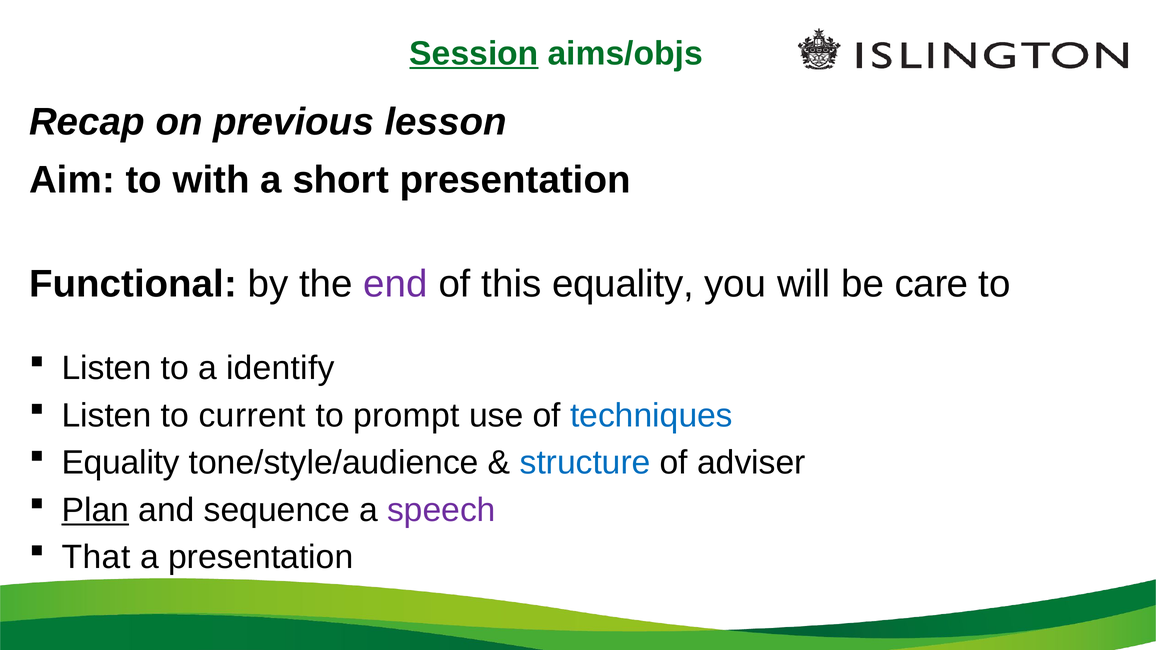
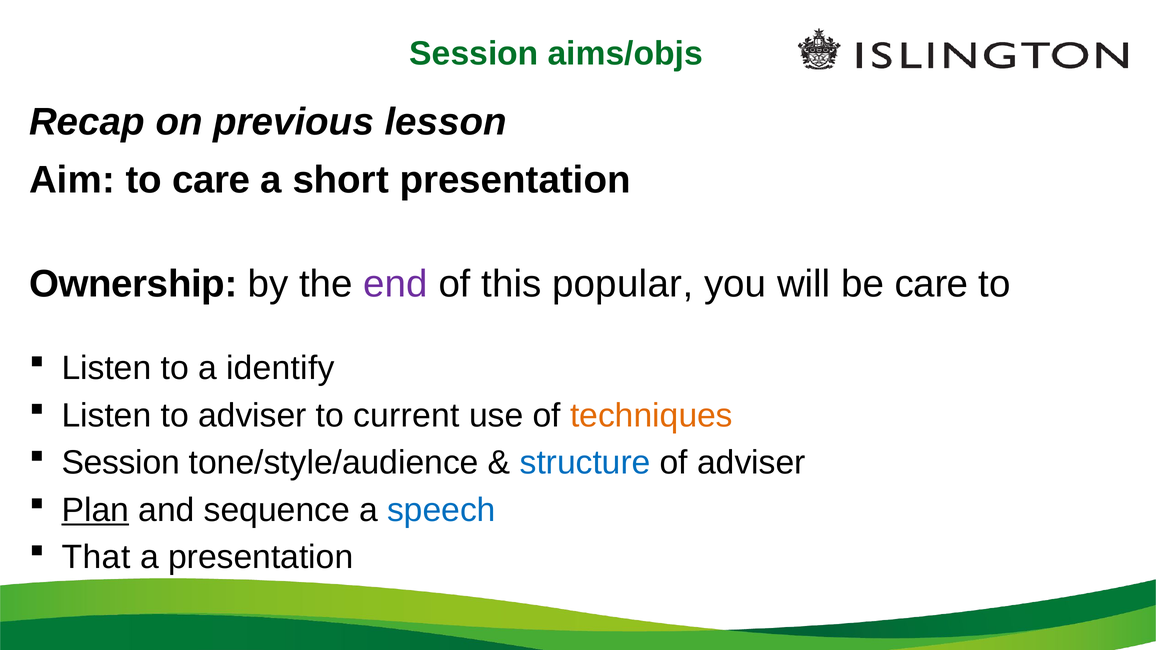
Session at (474, 54) underline: present -> none
to with: with -> care
Functional: Functional -> Ownership
this equality: equality -> popular
to current: current -> adviser
prompt: prompt -> current
techniques colour: blue -> orange
Equality at (121, 463): Equality -> Session
speech colour: purple -> blue
